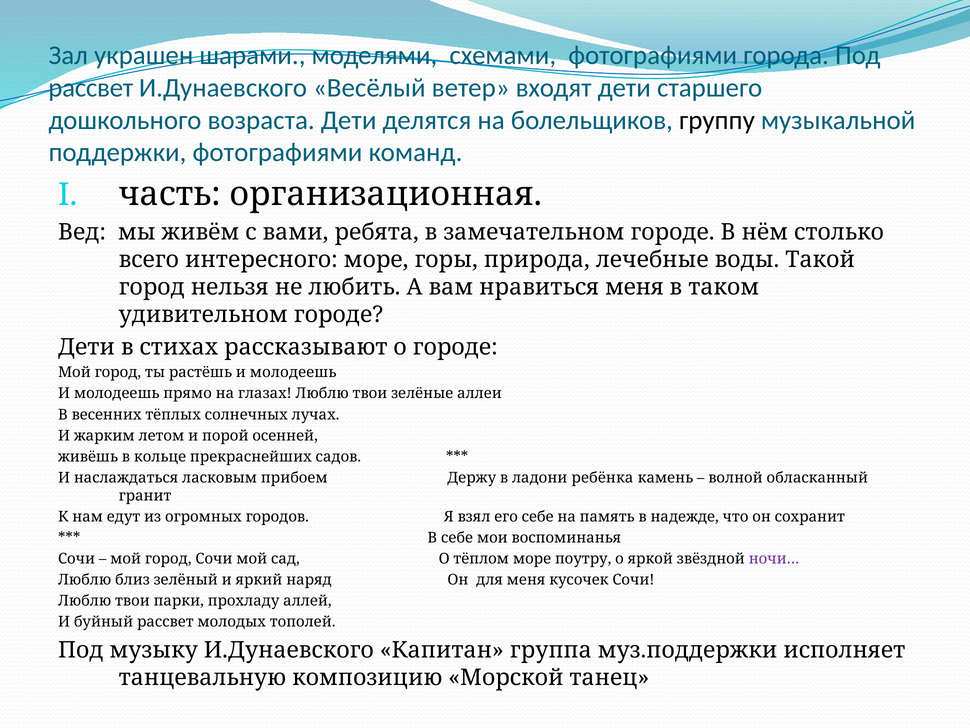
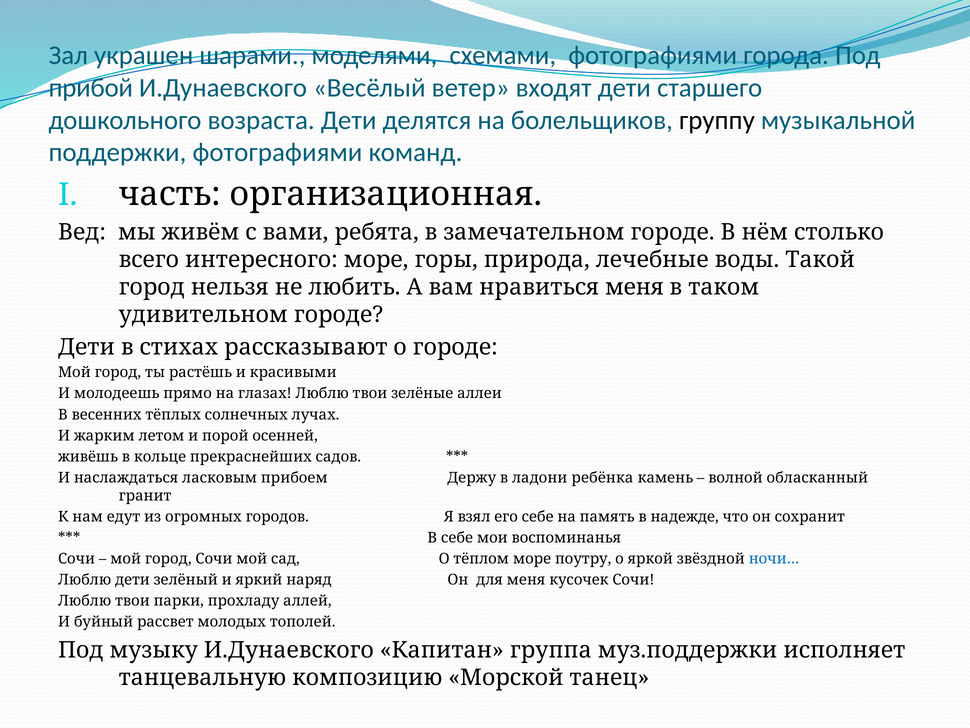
рассвет at (91, 88): рассвет -> прибой
растёшь и молодеешь: молодеешь -> красивыми
ночи… colour: purple -> blue
Люблю близ: близ -> дети
